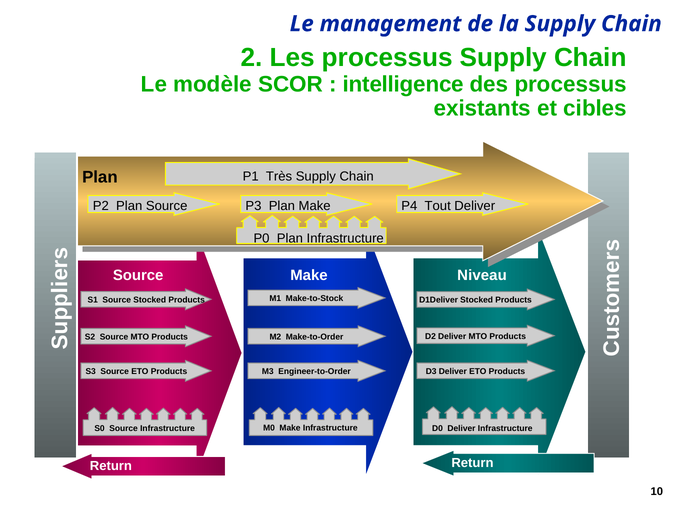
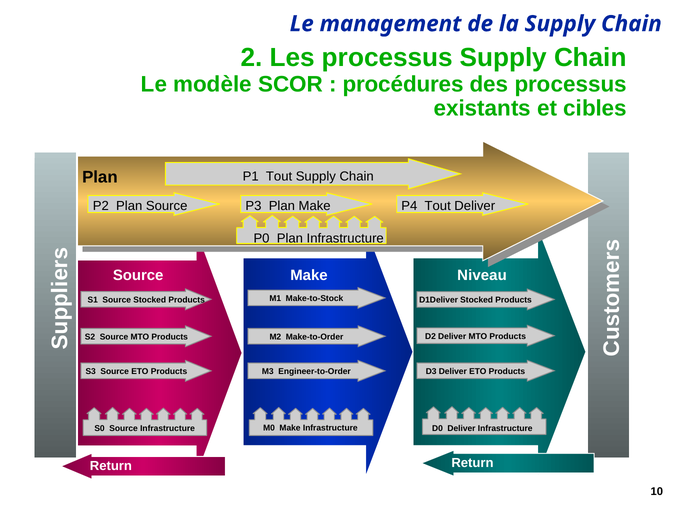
intelligence: intelligence -> procédures
P1 Très: Très -> Tout
